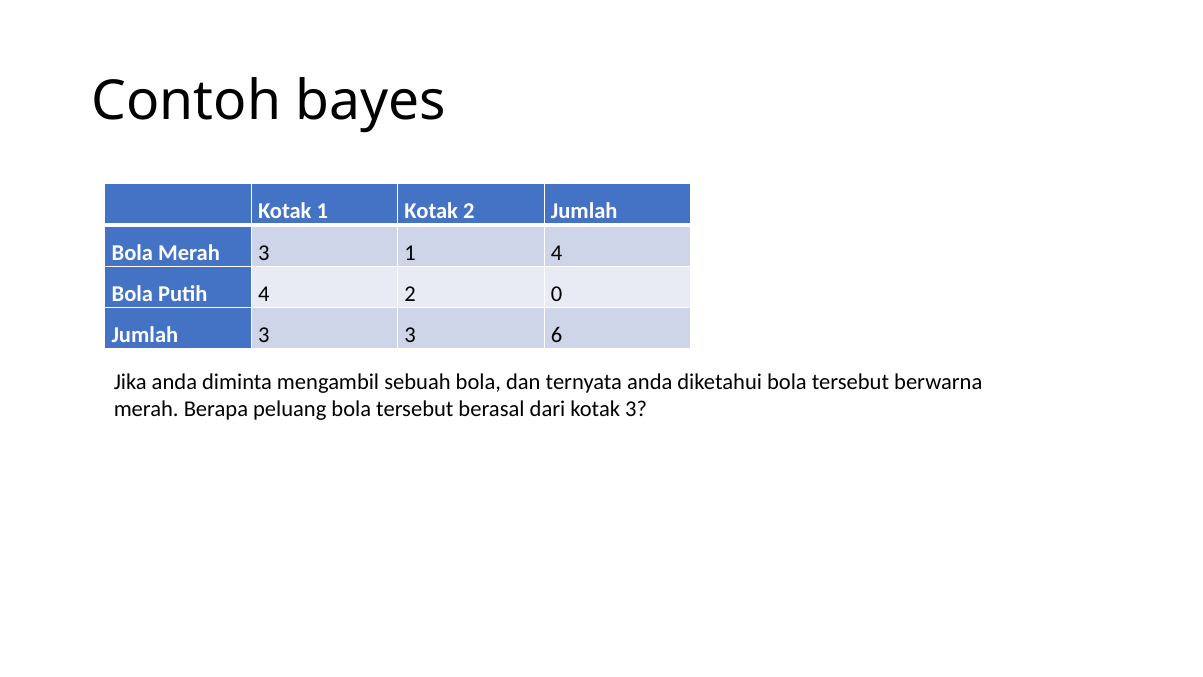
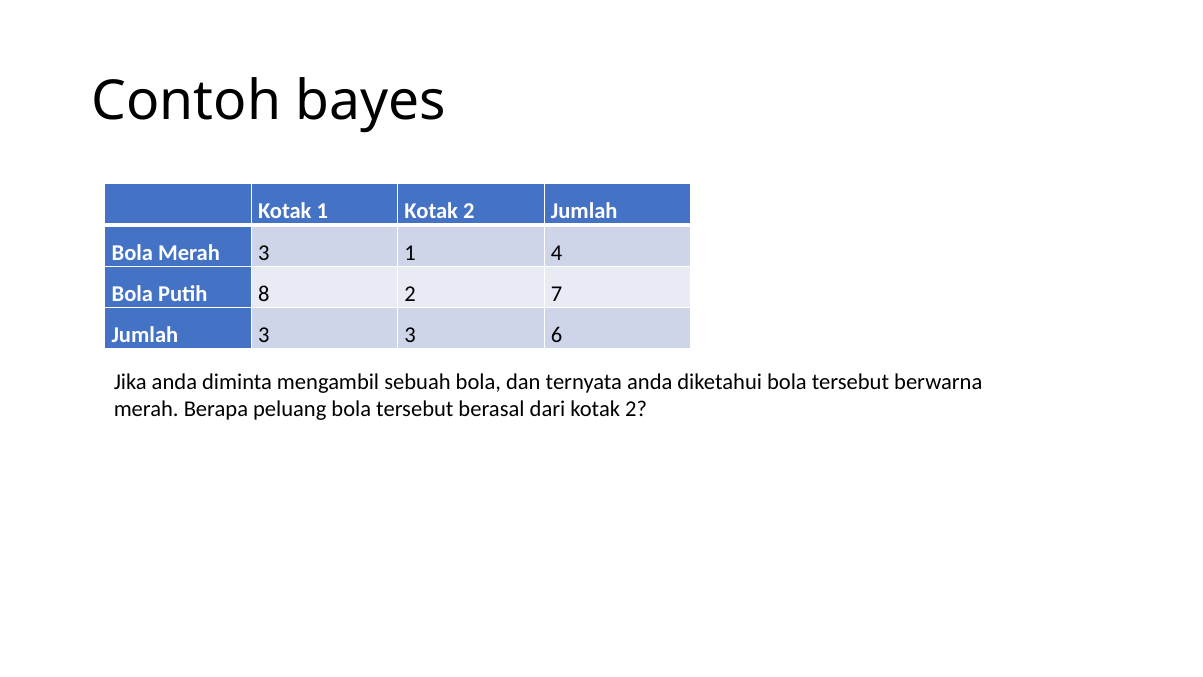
Putih 4: 4 -> 8
0: 0 -> 7
dari kotak 3: 3 -> 2
